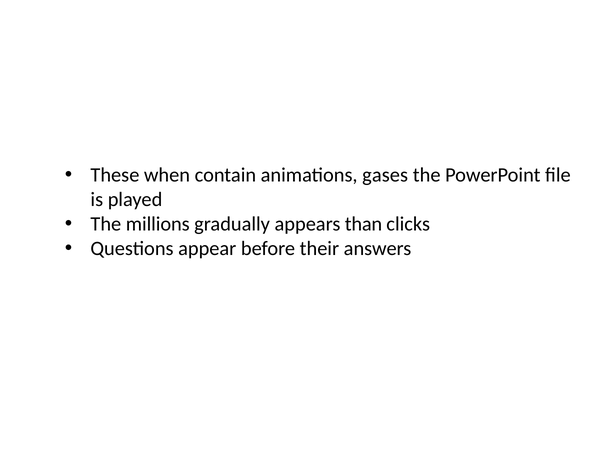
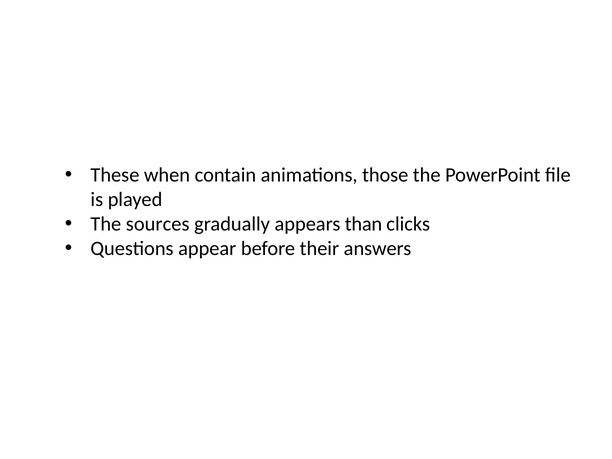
gases: gases -> those
millions: millions -> sources
